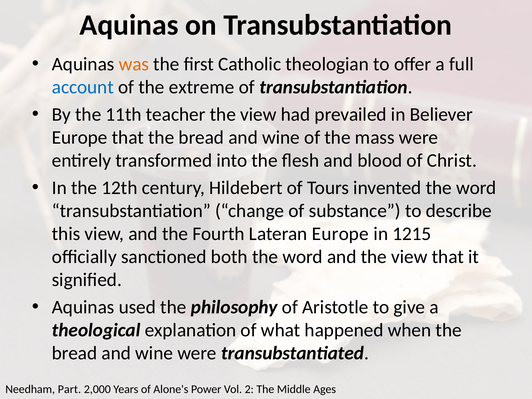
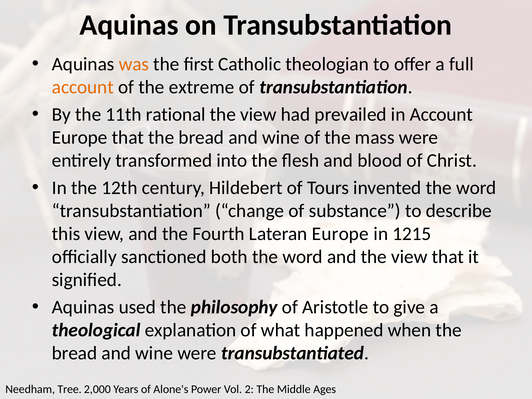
account at (83, 87) colour: blue -> orange
teacher: teacher -> rational
in Believer: Believer -> Account
Part: Part -> Tree
